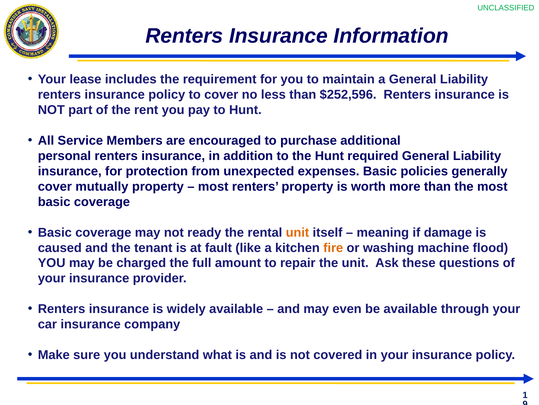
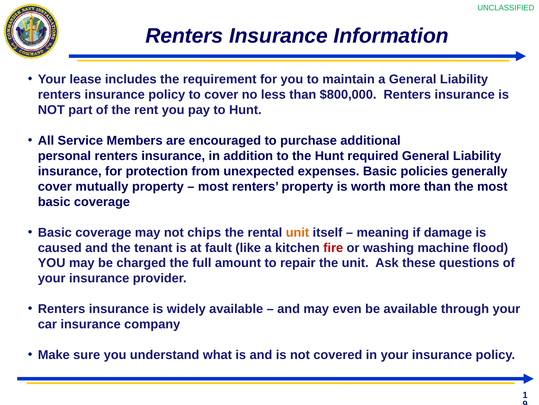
$252,596: $252,596 -> $800,000
ready: ready -> chips
fire colour: orange -> red
